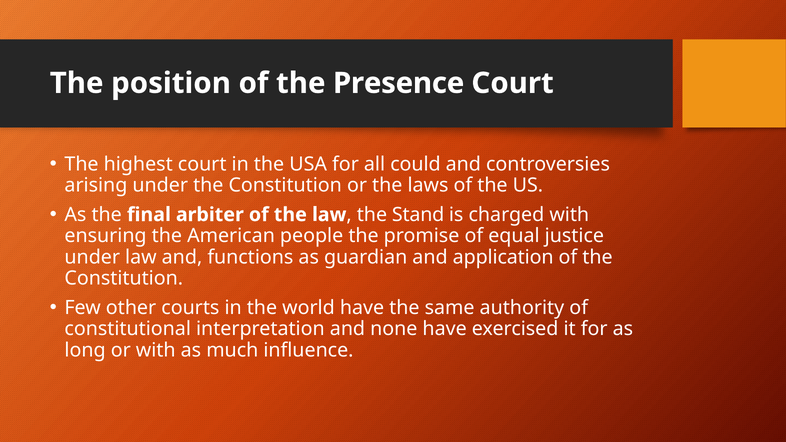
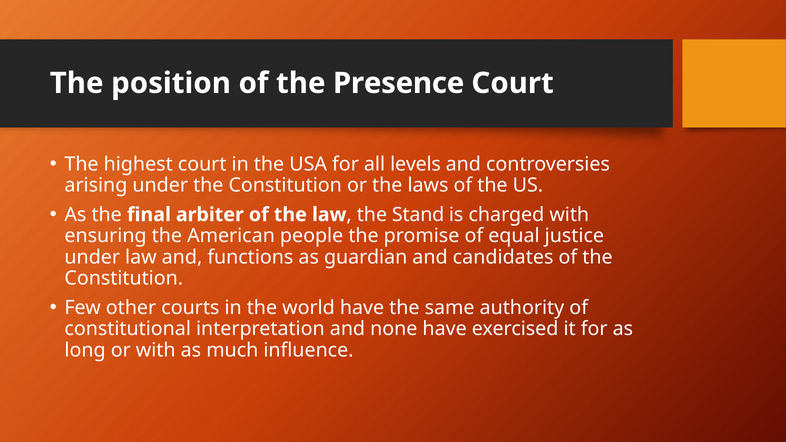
could: could -> levels
application: application -> candidates
